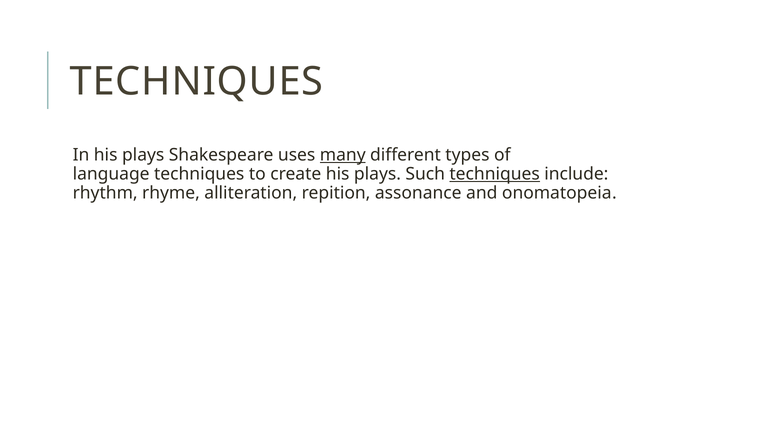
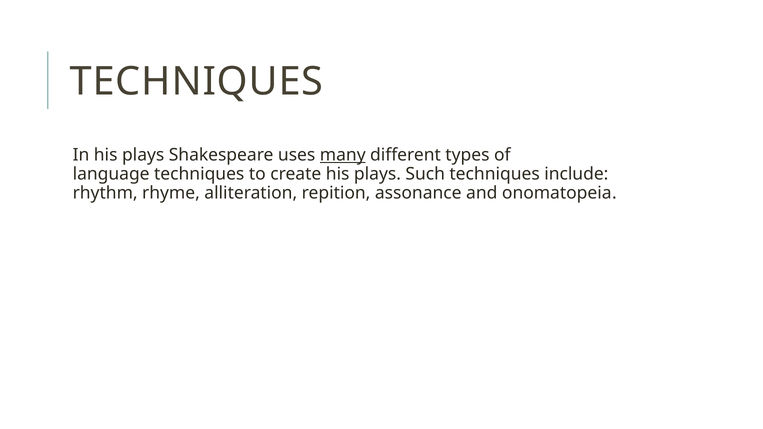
techniques at (495, 174) underline: present -> none
